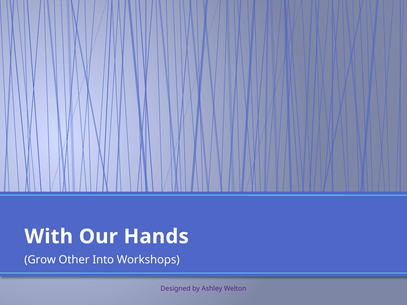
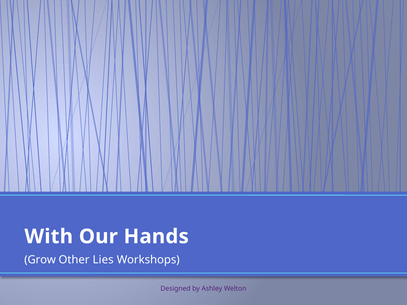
Into: Into -> Lies
